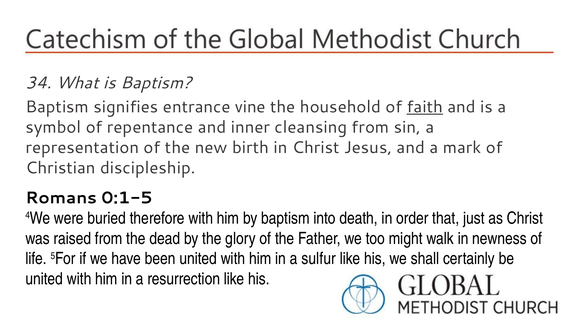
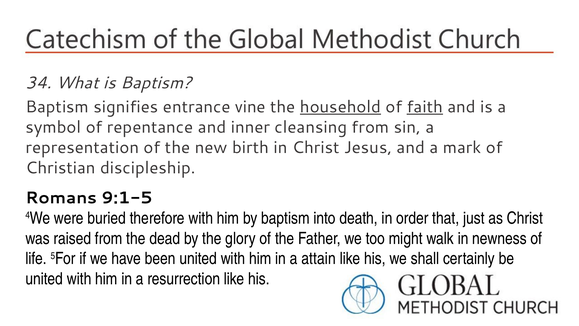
household underline: none -> present
0:1-5: 0:1-5 -> 9:1-5
sulfur: sulfur -> attain
